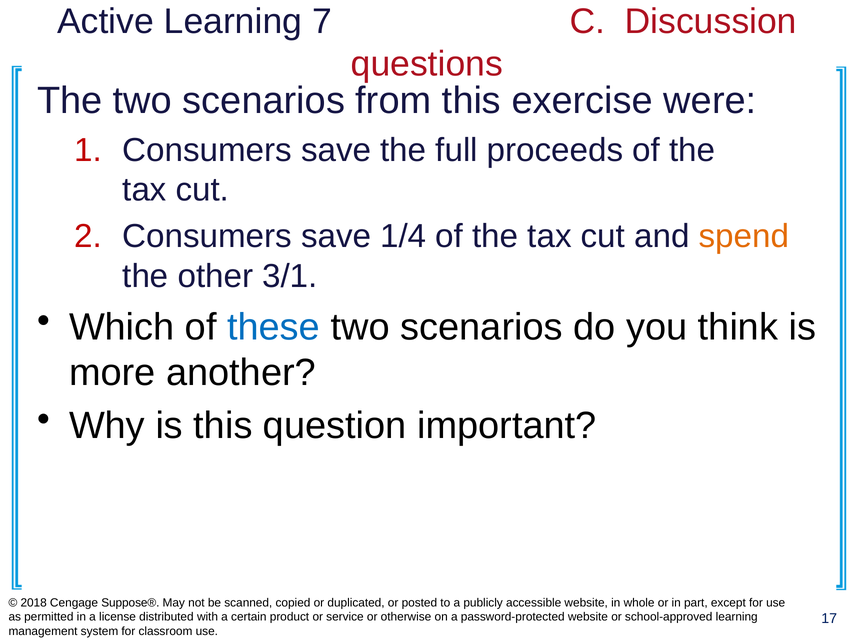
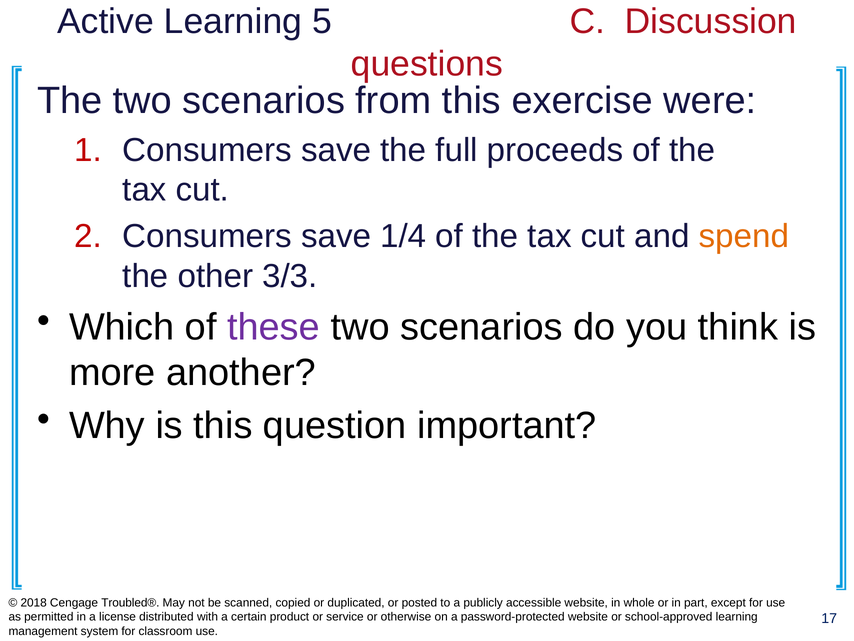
7: 7 -> 5
3/1: 3/1 -> 3/3
these colour: blue -> purple
Suppose®: Suppose® -> Troubled®
